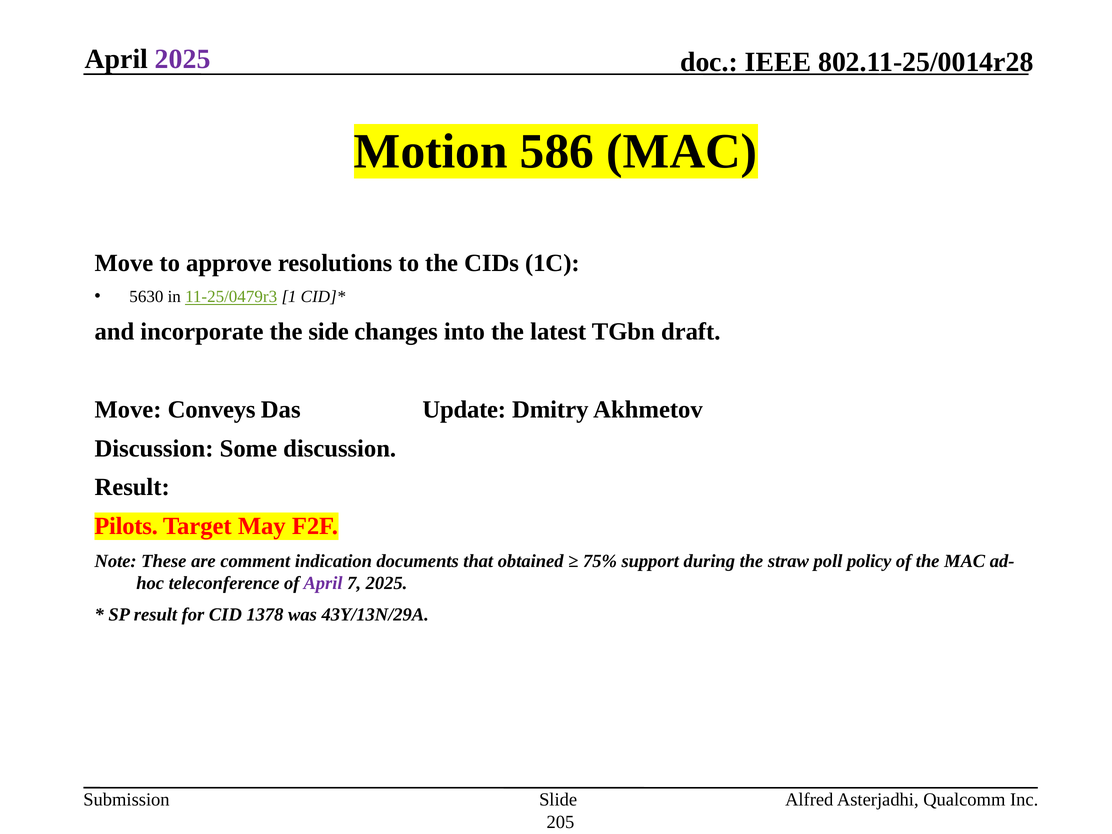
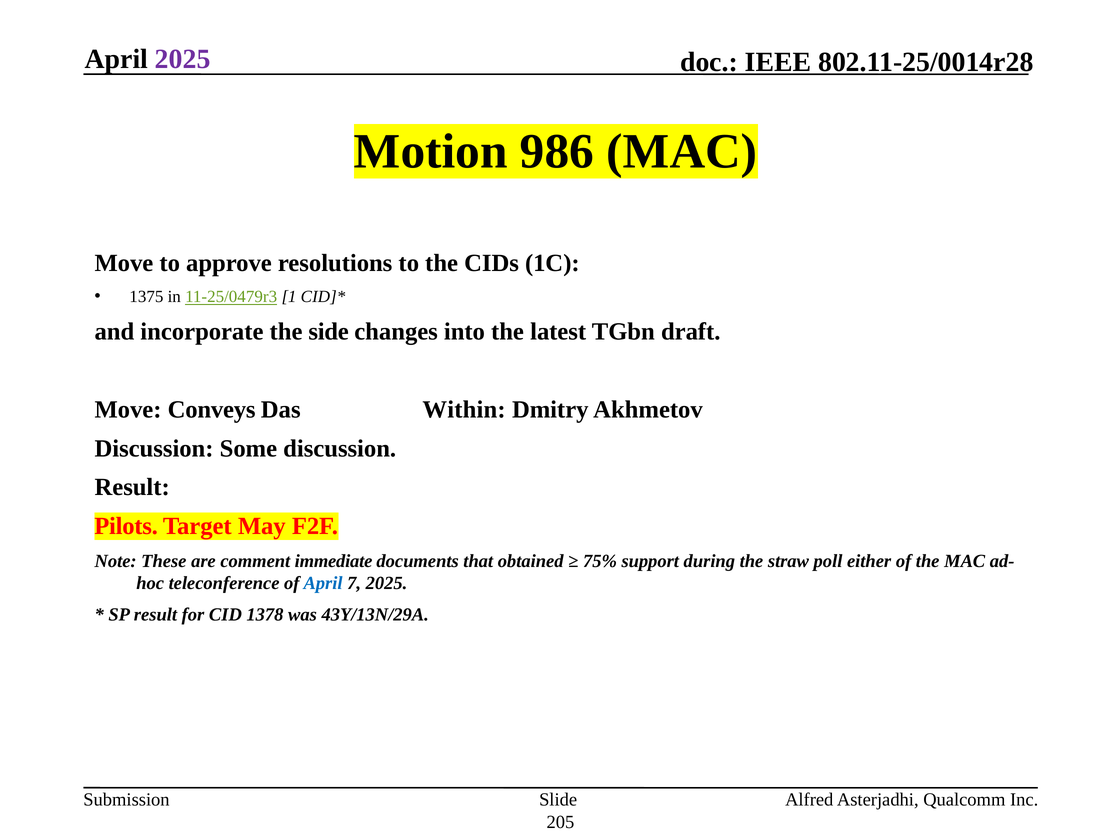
586: 586 -> 986
5630: 5630 -> 1375
Update: Update -> Within
indication: indication -> immediate
policy: policy -> either
April at (323, 583) colour: purple -> blue
